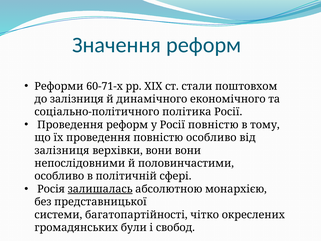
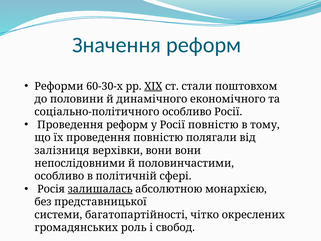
60-71-х: 60-71-х -> 60-30-х
XIX underline: none -> present
до залізниця: залізниця -> половини
соціально-політичного політика: політика -> особливо
повністю особливо: особливо -> полягали
були: були -> роль
